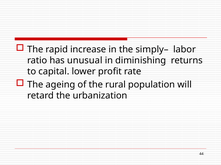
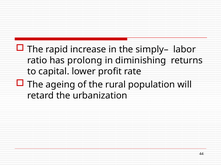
unusual: unusual -> prolong
